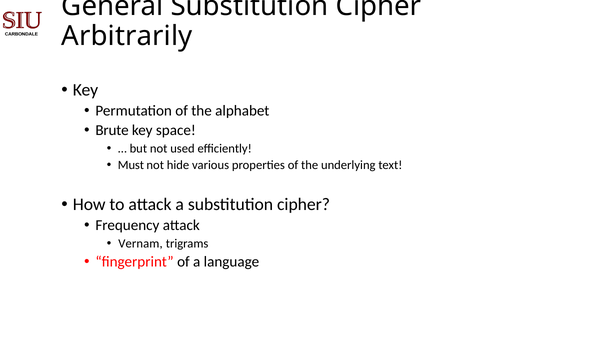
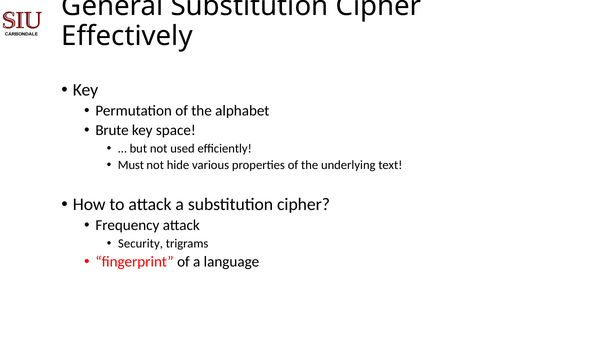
Arbitrarily: Arbitrarily -> Effectively
Vernam: Vernam -> Security
